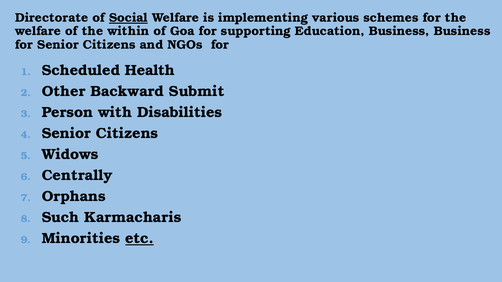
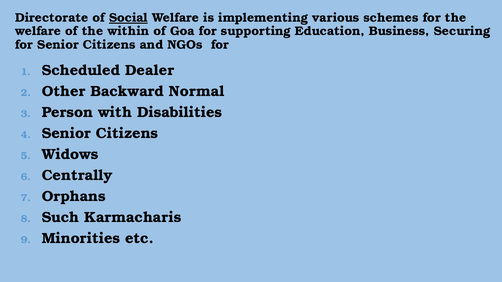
Business Business: Business -> Securing
Health: Health -> Dealer
Submit: Submit -> Normal
etc underline: present -> none
